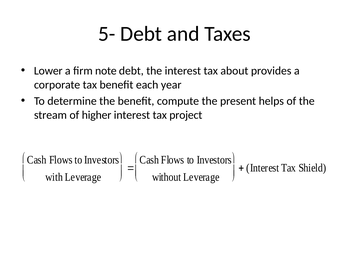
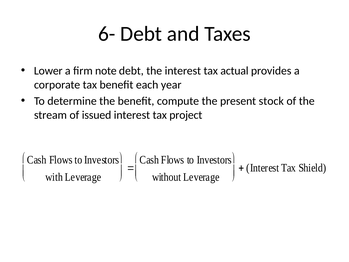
5-: 5- -> 6-
about: about -> actual
helps: helps -> stock
higher: higher -> issued
